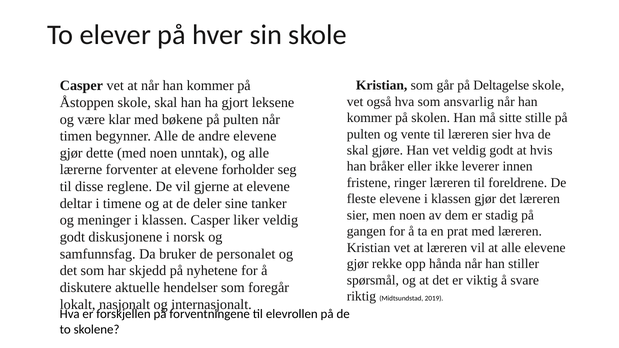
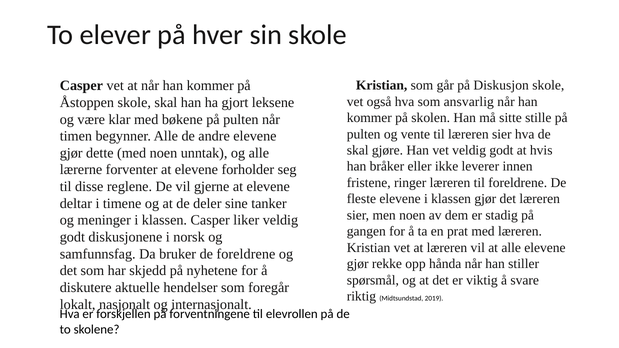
Deltagelse: Deltagelse -> Diskusjon
de personalet: personalet -> foreldrene
